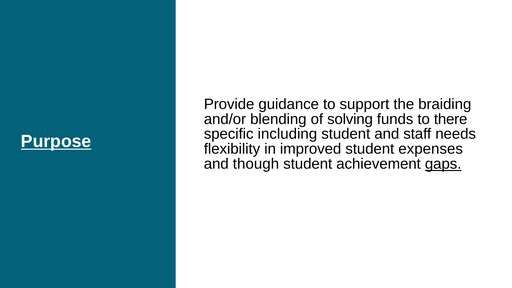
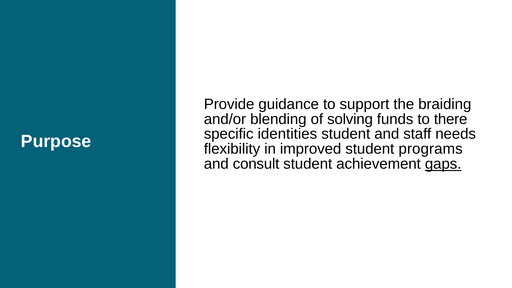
including: including -> identities
Purpose underline: present -> none
expenses: expenses -> programs
though: though -> consult
